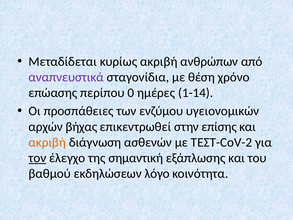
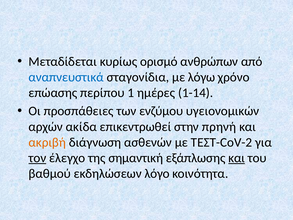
κυρίως ακριβή: ακριβή -> ορισμό
αναπνευστικά colour: purple -> blue
θέση: θέση -> λόγω
0: 0 -> 1
βήχας: βήχας -> ακίδα
επίσης: επίσης -> πρηνή
και at (237, 158) underline: none -> present
